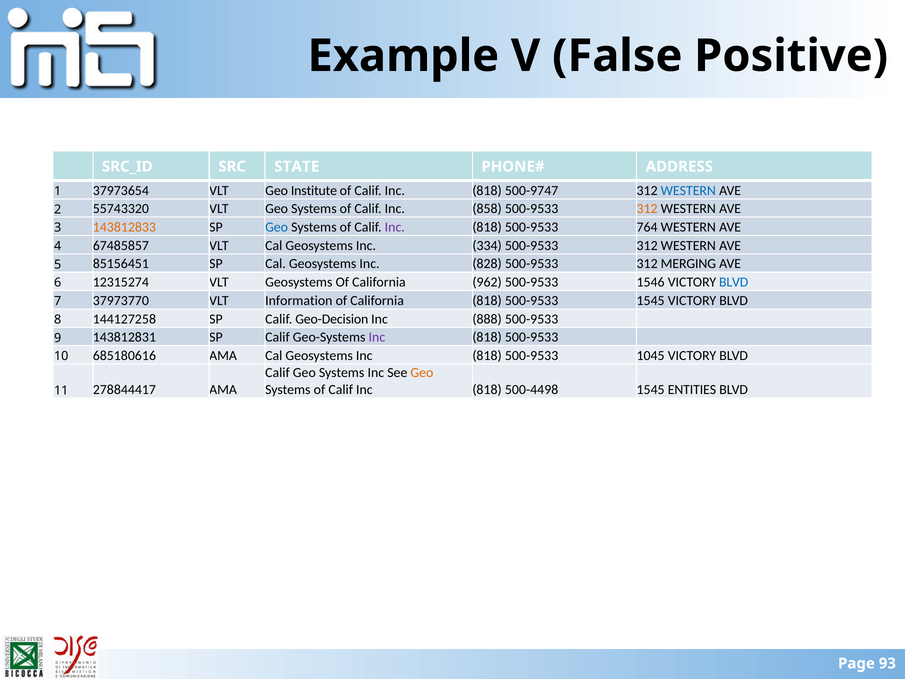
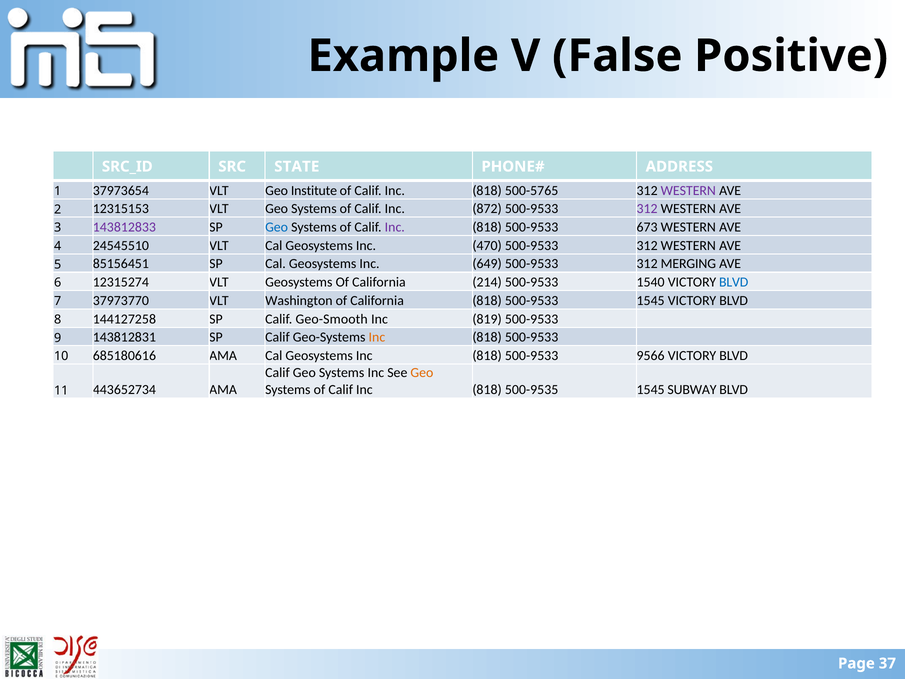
500-9747: 500-9747 -> 500-5765
WESTERN at (688, 190) colour: blue -> purple
55743320: 55743320 -> 12315153
858: 858 -> 872
312 at (647, 209) colour: orange -> purple
143812833 colour: orange -> purple
764: 764 -> 673
67485857: 67485857 -> 24545510
334: 334 -> 470
828: 828 -> 649
962: 962 -> 214
1546: 1546 -> 1540
Information: Information -> Washington
Geo-Decision: Geo-Decision -> Geo-Smooth
888: 888 -> 819
Inc at (377, 337) colour: purple -> orange
1045: 1045 -> 9566
500-4498: 500-4498 -> 500-9535
ENTITIES: ENTITIES -> SUBWAY
278844417: 278844417 -> 443652734
93: 93 -> 37
